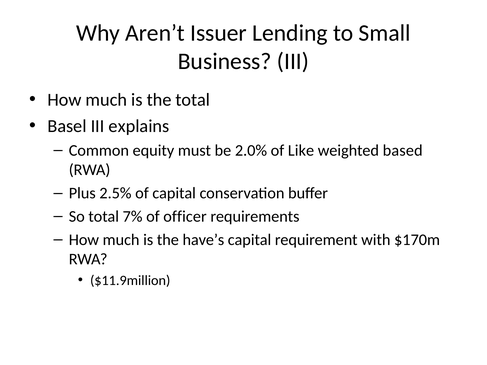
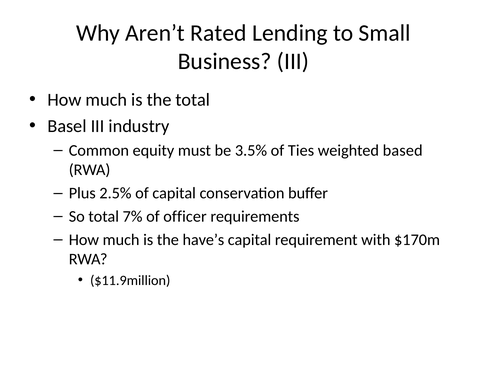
Issuer: Issuer -> Rated
explains: explains -> industry
2.0%: 2.0% -> 3.5%
Like: Like -> Ties
